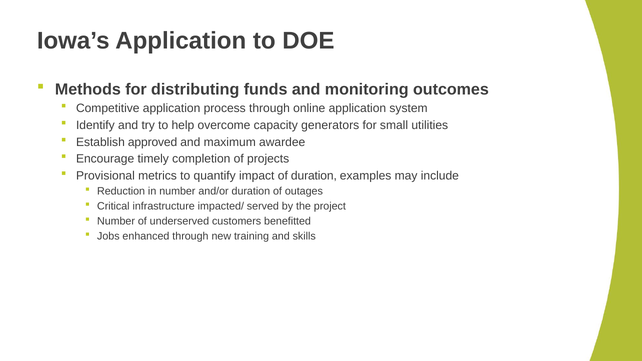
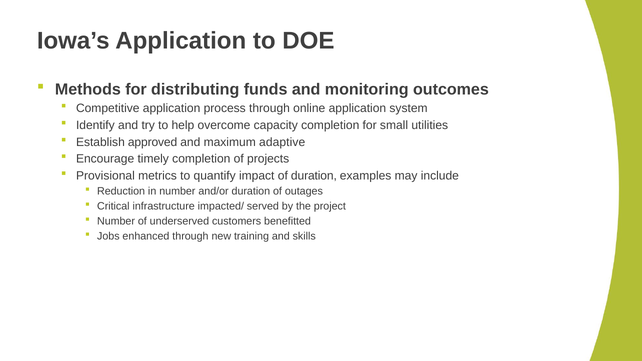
capacity generators: generators -> completion
awardee: awardee -> adaptive
